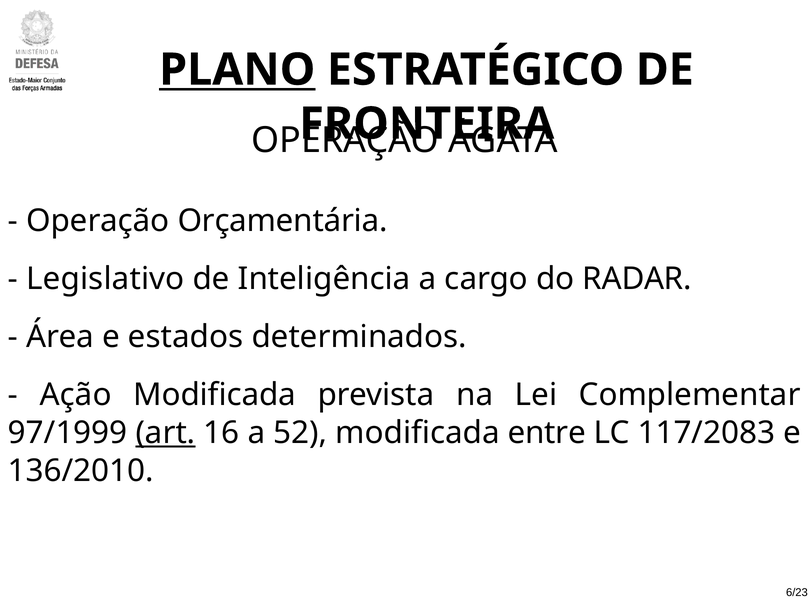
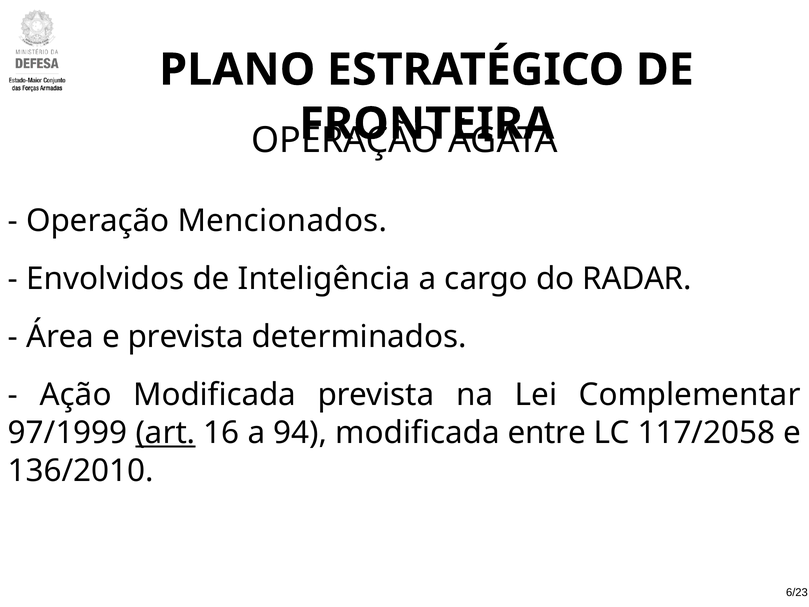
PLANO underline: present -> none
Orçamentária: Orçamentária -> Mencionados
Legislativo: Legislativo -> Envolvidos
e estados: estados -> prevista
52: 52 -> 94
117/2083: 117/2083 -> 117/2058
